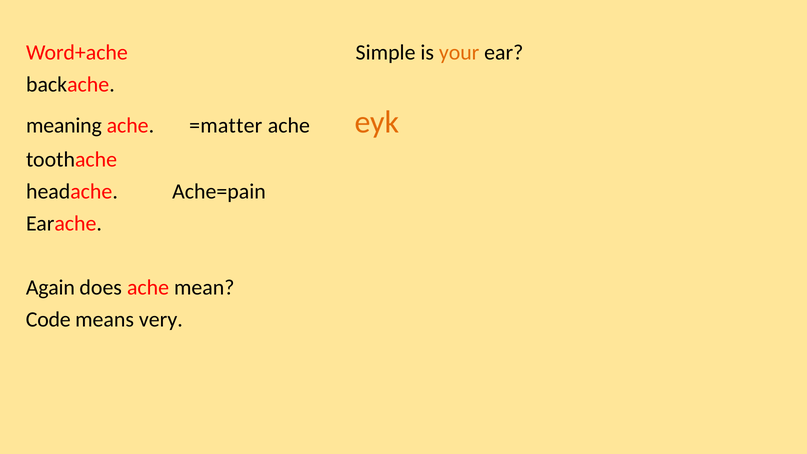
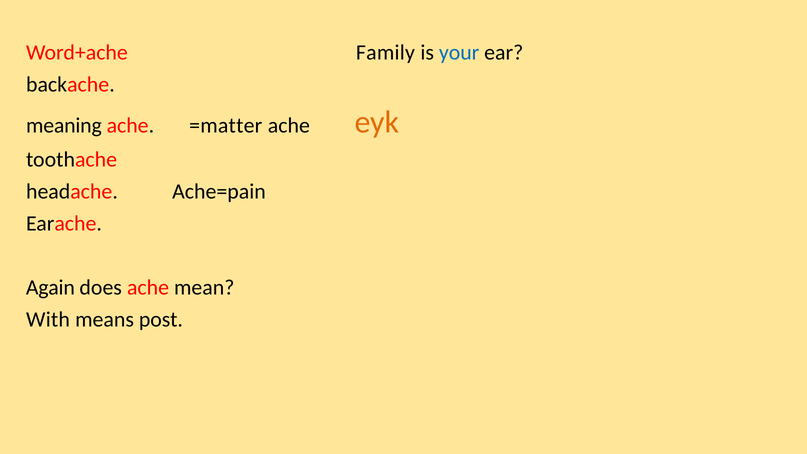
Simple: Simple -> Family
your colour: orange -> blue
Code: Code -> With
very: very -> post
